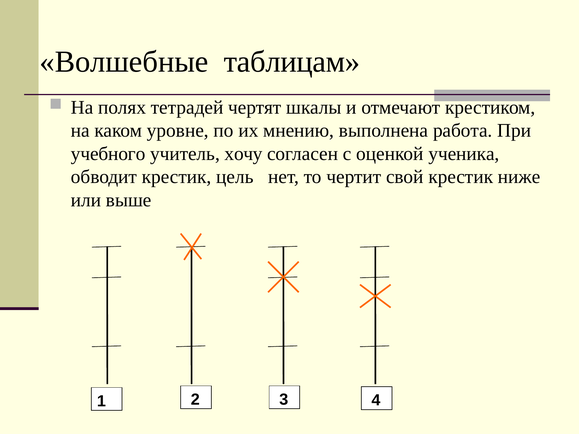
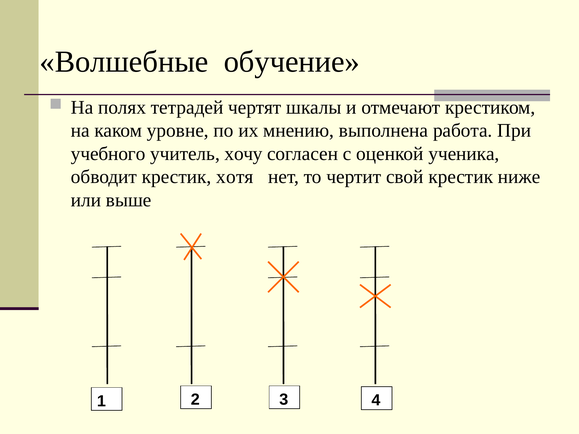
таблицам: таблицам -> обучение
цель: цель -> хотя
